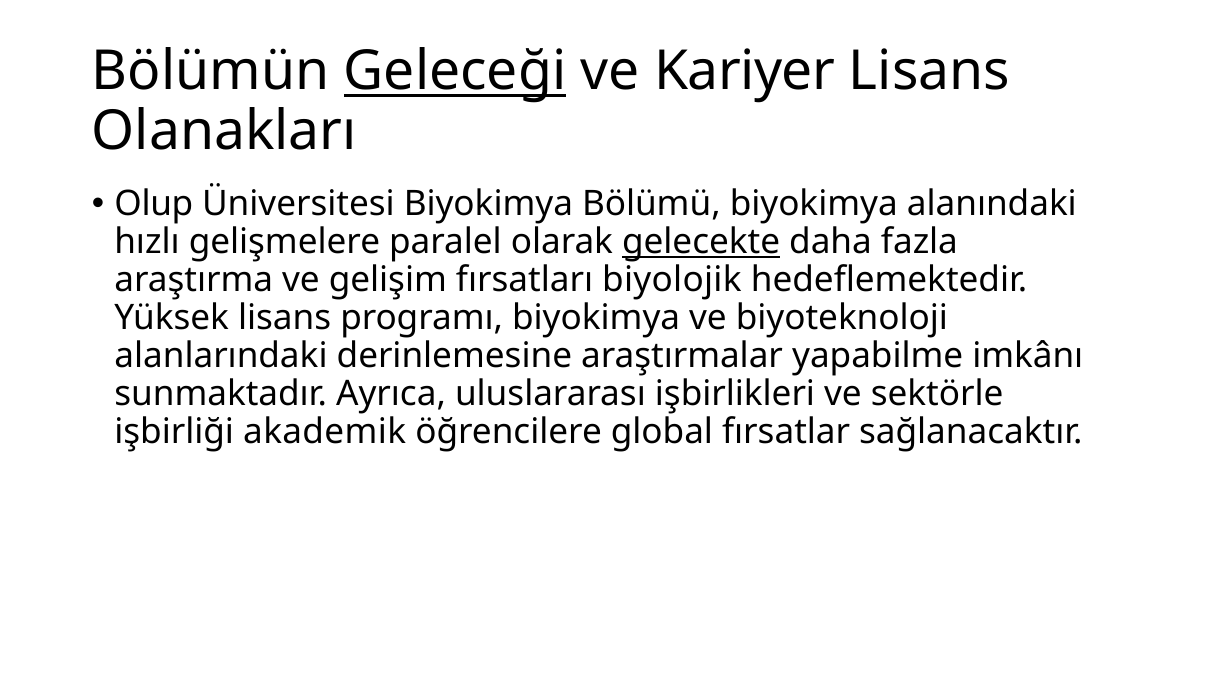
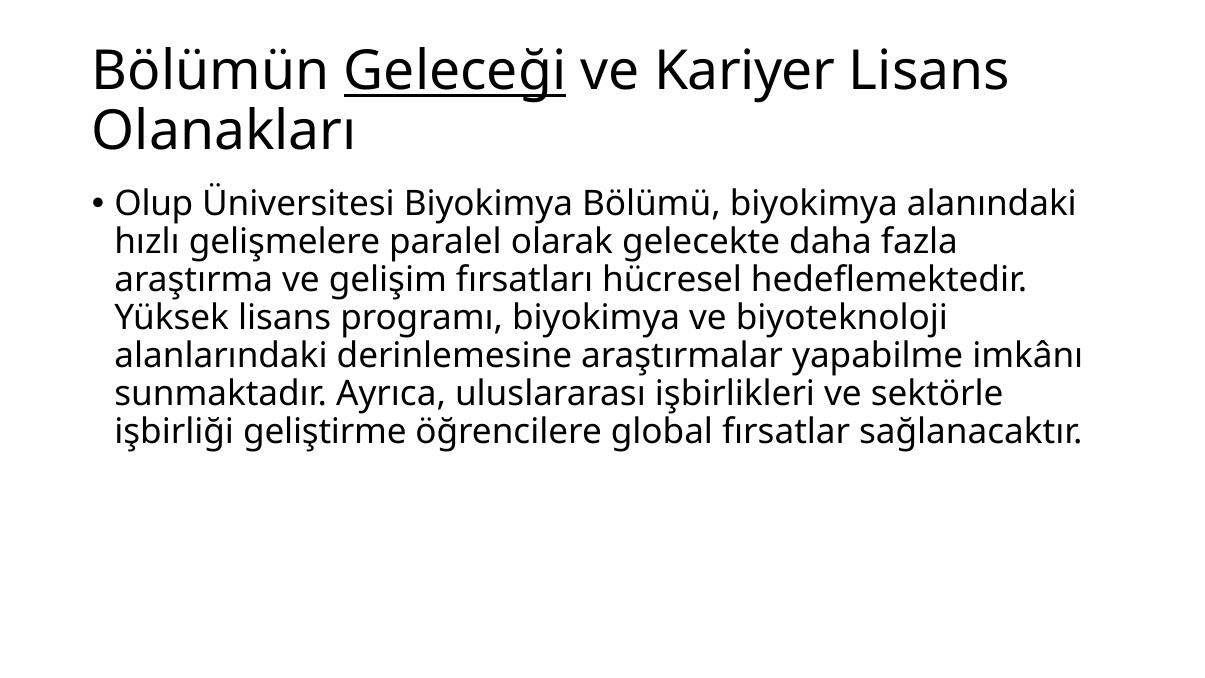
gelecekte underline: present -> none
biyolojik: biyolojik -> hücresel
akademik: akademik -> geliştirme
